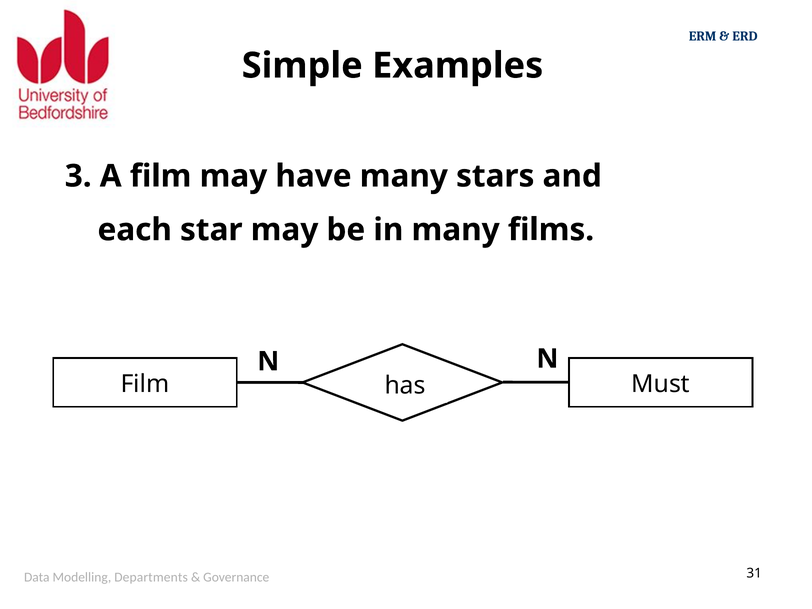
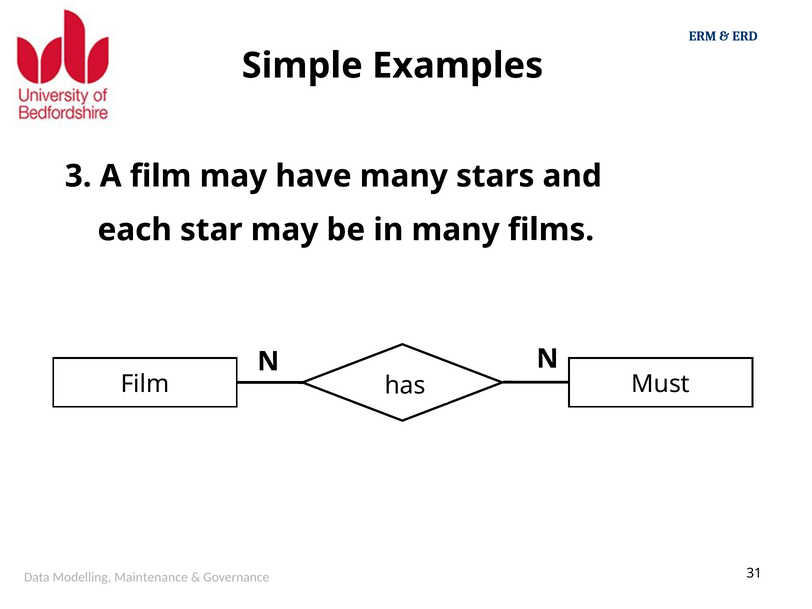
Departments: Departments -> Maintenance
